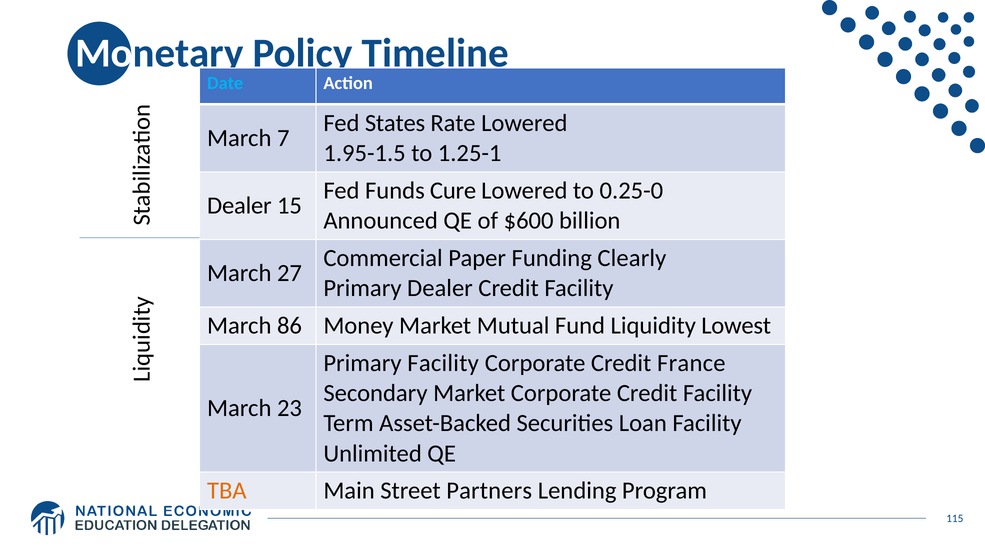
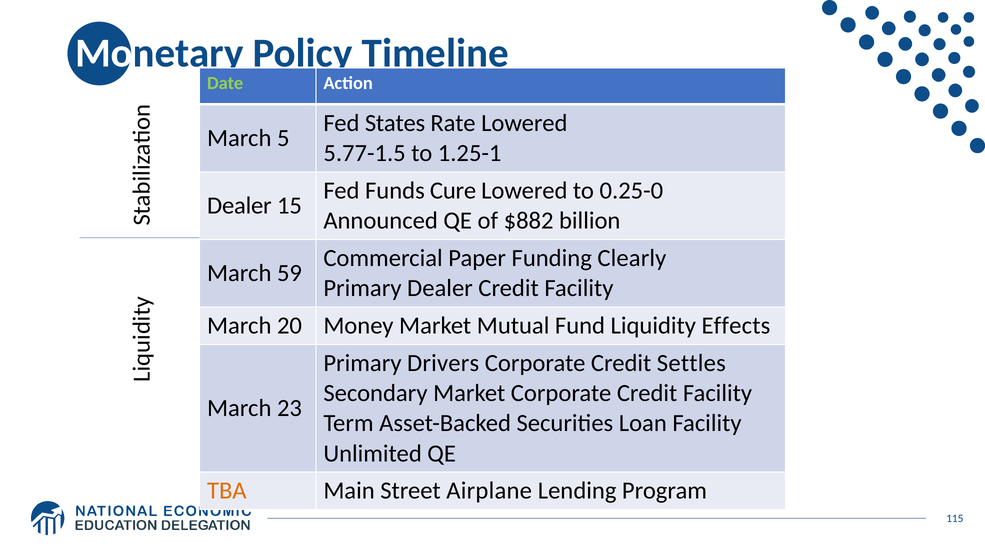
Date colour: light blue -> light green
7: 7 -> 5
1.95-1.5: 1.95-1.5 -> 5.77-1.5
$600: $600 -> $882
27: 27 -> 59
86: 86 -> 20
Lowest: Lowest -> Effects
Primary Facility: Facility -> Drivers
France: France -> Settles
Partners: Partners -> Airplane
